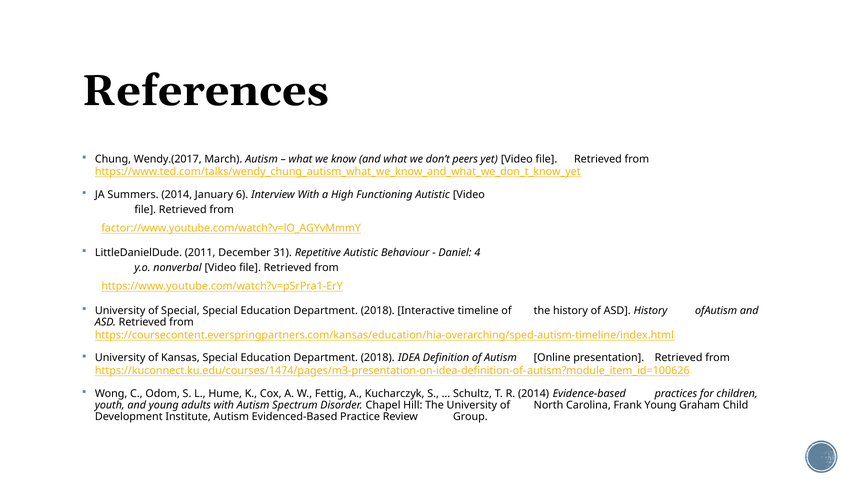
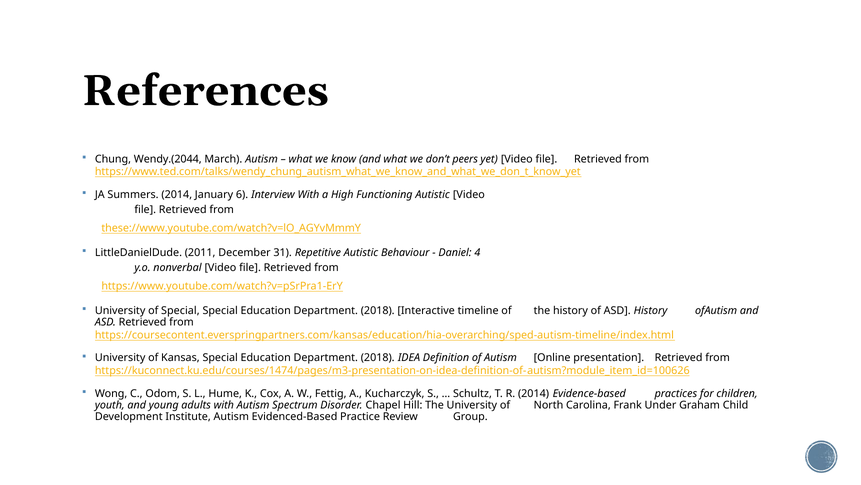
Wendy.(2017: Wendy.(2017 -> Wendy.(2044
factor://www.youtube.com/watch?v=lO_AGYvMmmY: factor://www.youtube.com/watch?v=lO_AGYvMmmY -> these://www.youtube.com/watch?v=lO_AGYvMmmY
Frank Young: Young -> Under
